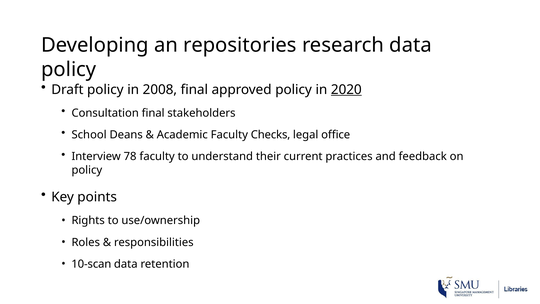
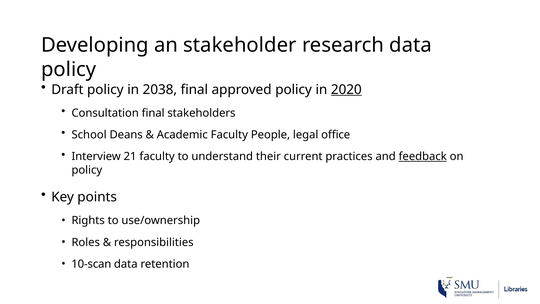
repositories: repositories -> stakeholder
2008: 2008 -> 2038
Checks: Checks -> People
78: 78 -> 21
feedback underline: none -> present
